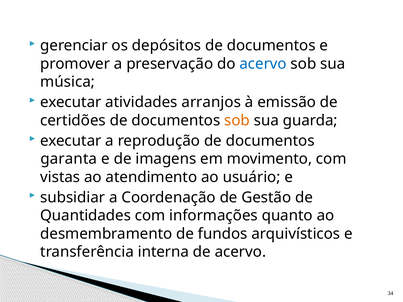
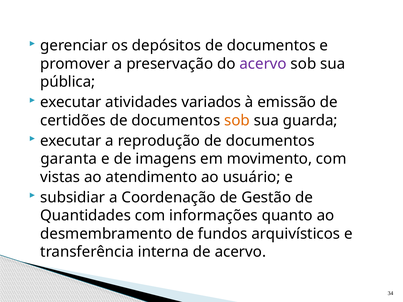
acervo at (263, 64) colour: blue -> purple
música: música -> pública
arranjos: arranjos -> variados
